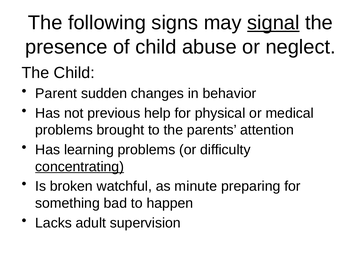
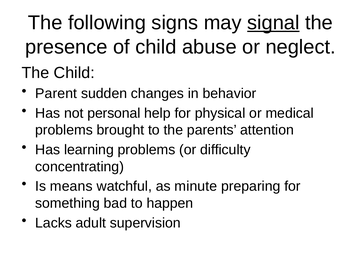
previous: previous -> personal
concentrating underline: present -> none
broken: broken -> means
